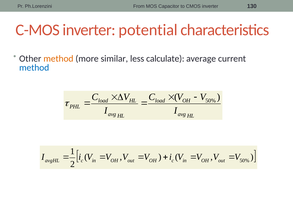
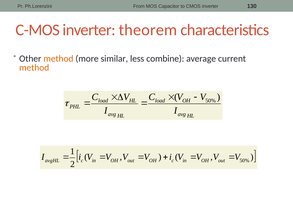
potential: potential -> theorem
calculate: calculate -> combine
method at (34, 68) colour: blue -> orange
